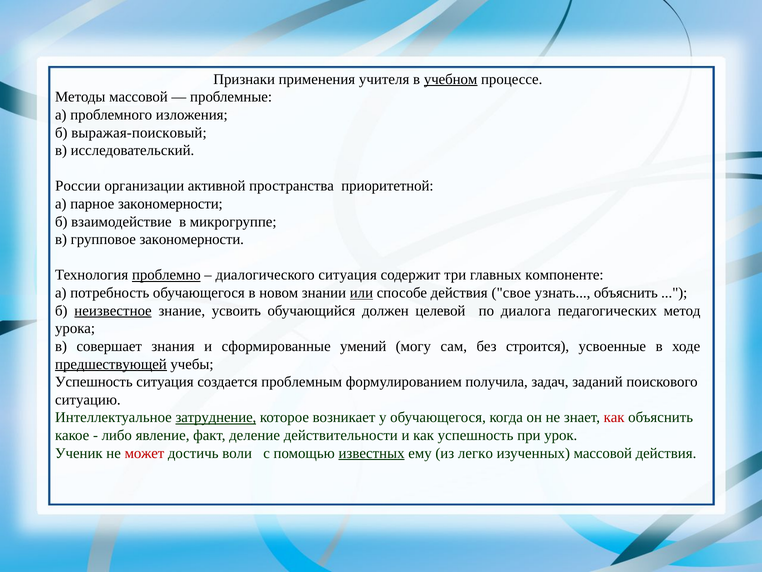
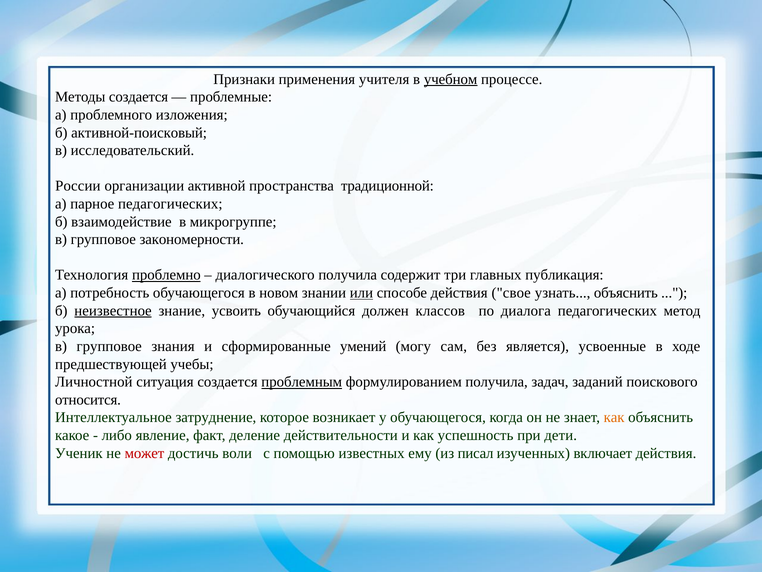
Методы массовой: массовой -> создается
выражая-поисковый: выражая-поисковый -> активной-поисковый
приоритетной: приоритетной -> традиционной
парное закономерности: закономерности -> педагогических
диалогического ситуация: ситуация -> получила
компоненте: компоненте -> публикация
целевой: целевой -> классов
совершает at (109, 346): совершает -> групповое
строится: строится -> является
предшествующей underline: present -> none
Успешность at (94, 382): Успешность -> Личностной
проблемным underline: none -> present
ситуацию: ситуацию -> относится
затруднение underline: present -> none
как at (614, 417) colour: red -> orange
урок: урок -> дети
известных underline: present -> none
легко: легко -> писал
изученных массовой: массовой -> включает
